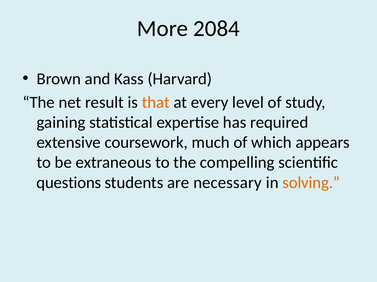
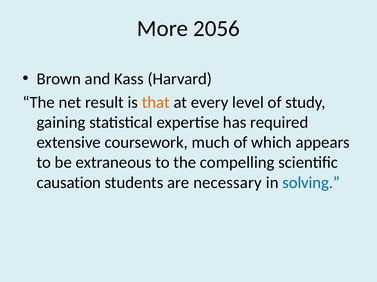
2084: 2084 -> 2056
questions: questions -> causation
solving colour: orange -> blue
